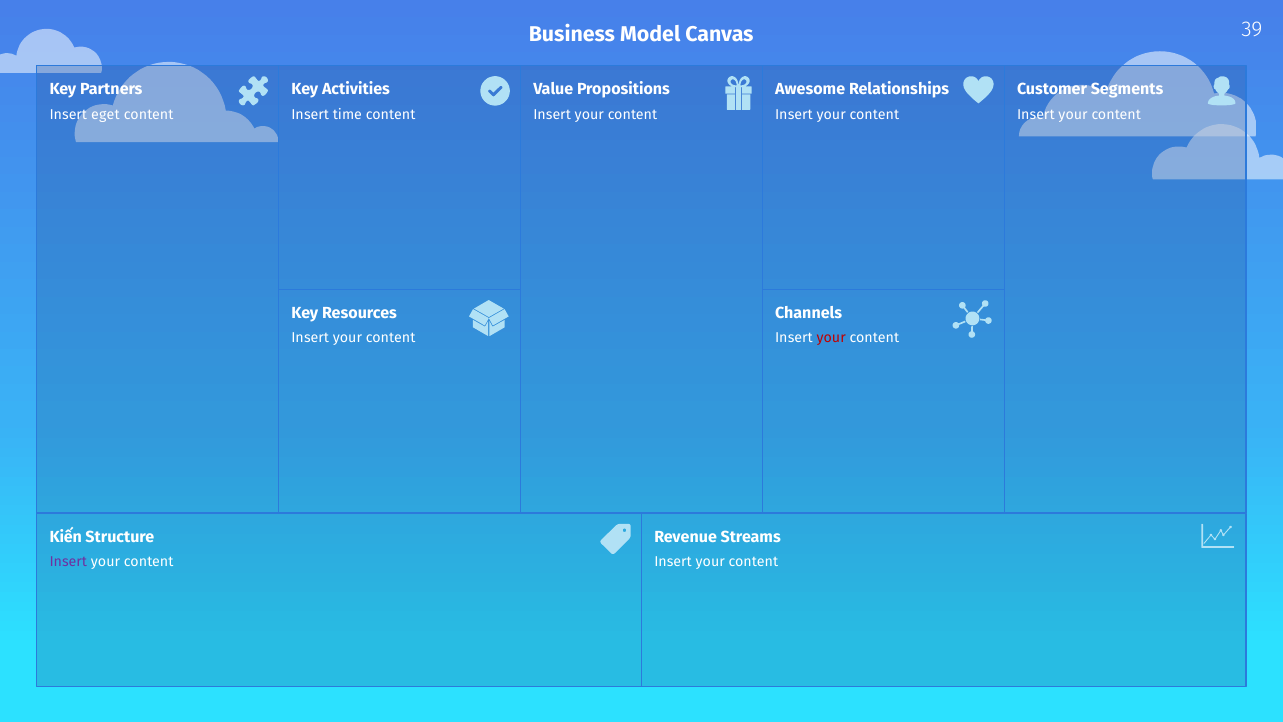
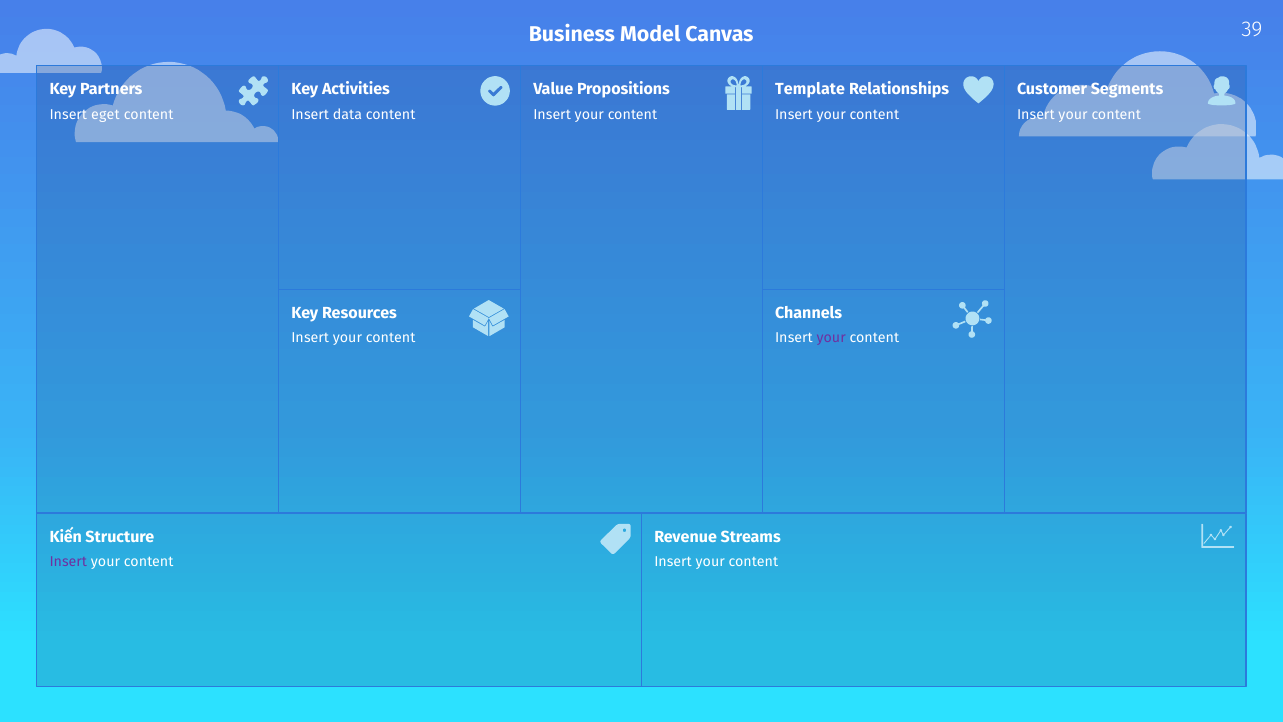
Awesome: Awesome -> Template
time: time -> data
your at (831, 338) colour: red -> purple
